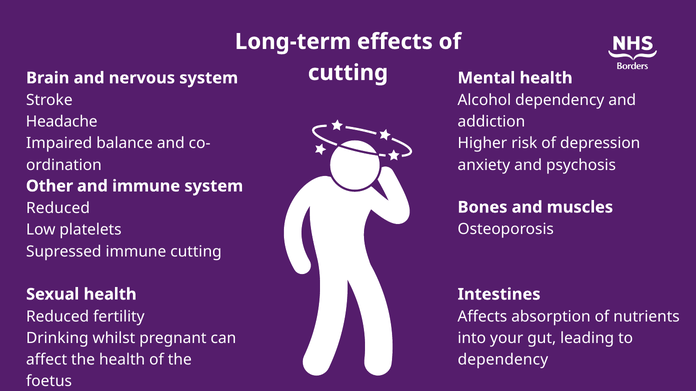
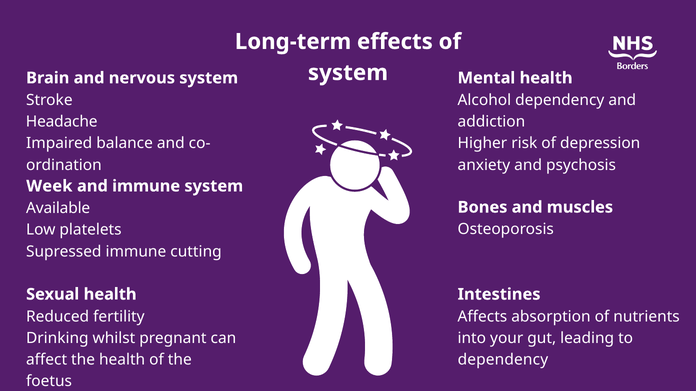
cutting at (348, 73): cutting -> system
Other: Other -> Week
Reduced at (58, 208): Reduced -> Available
